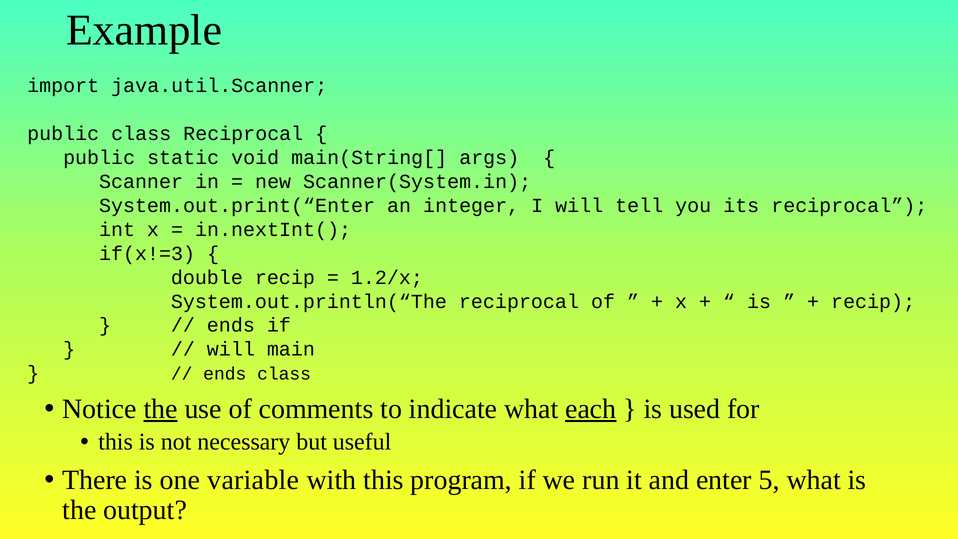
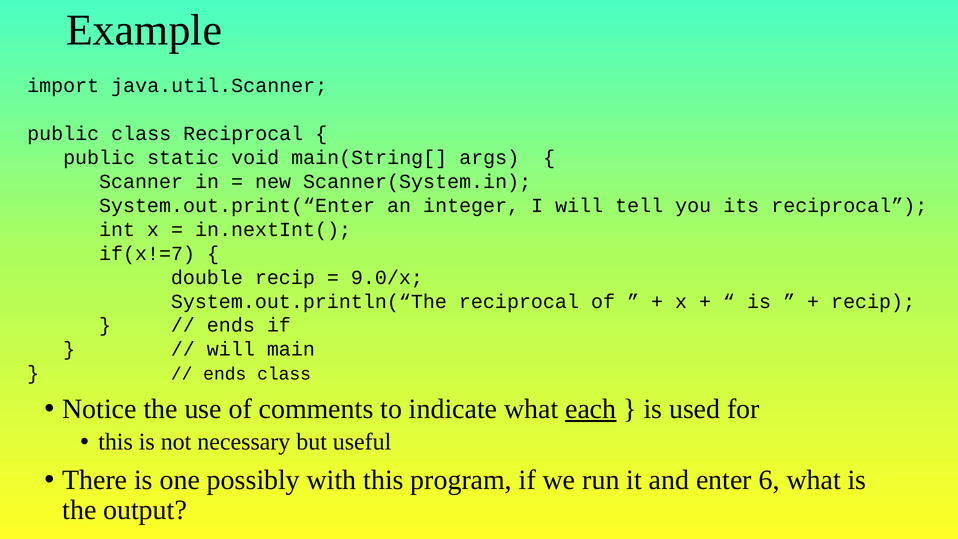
if(x!=3: if(x!=3 -> if(x!=7
1.2/x: 1.2/x -> 9.0/x
the at (161, 409) underline: present -> none
variable: variable -> possibly
5: 5 -> 6
